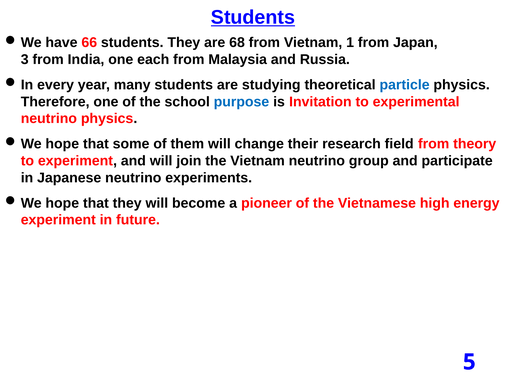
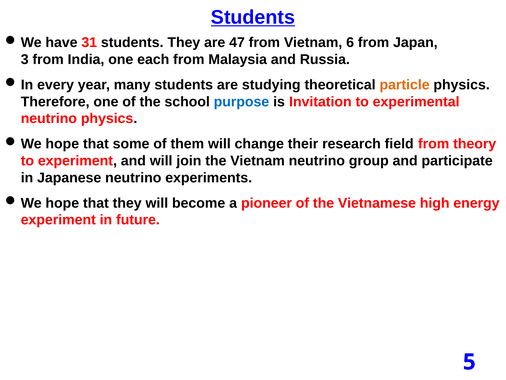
66: 66 -> 31
68: 68 -> 47
1: 1 -> 6
particle colour: blue -> orange
